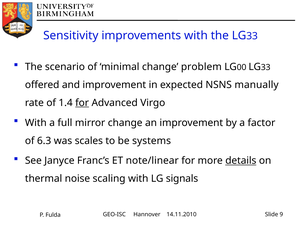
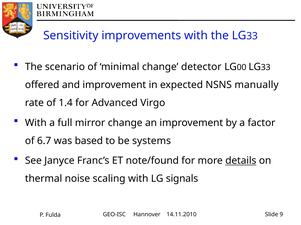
problem: problem -> detector
for at (82, 103) underline: present -> none
6.3: 6.3 -> 6.7
scales: scales -> based
note/linear: note/linear -> note/found
